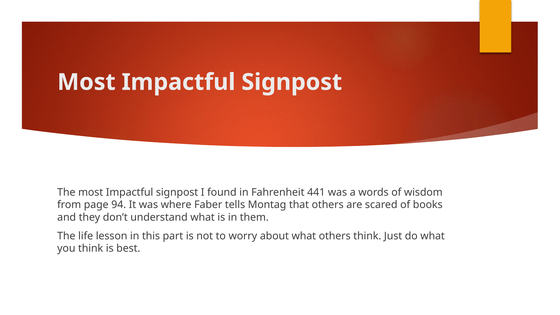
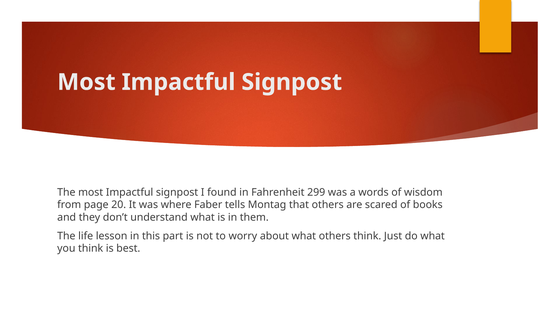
441: 441 -> 299
94: 94 -> 20
